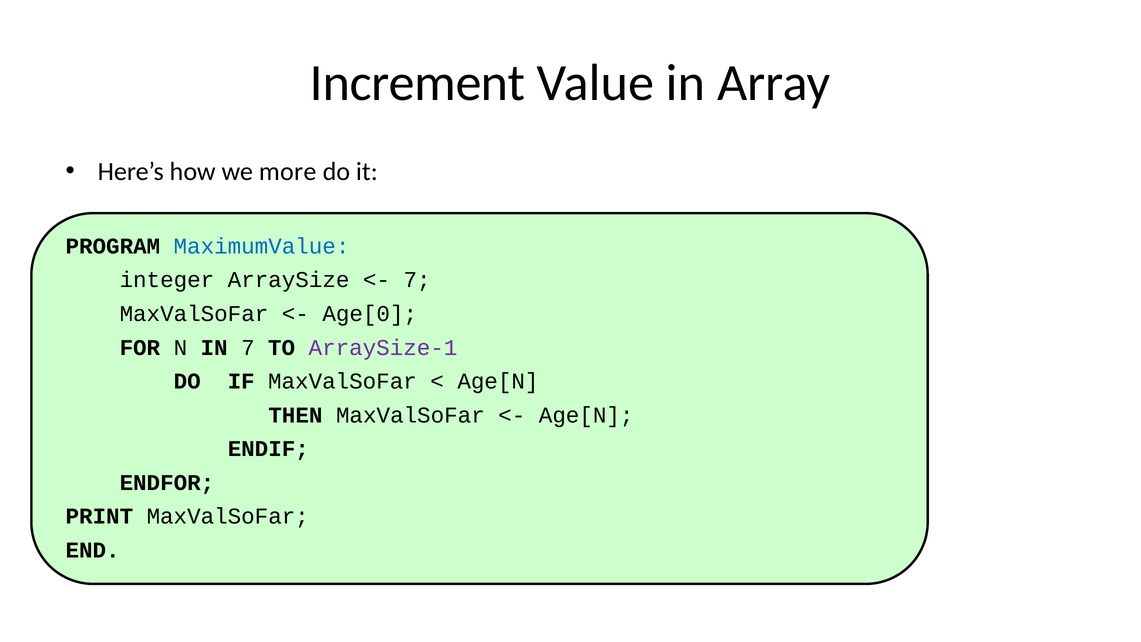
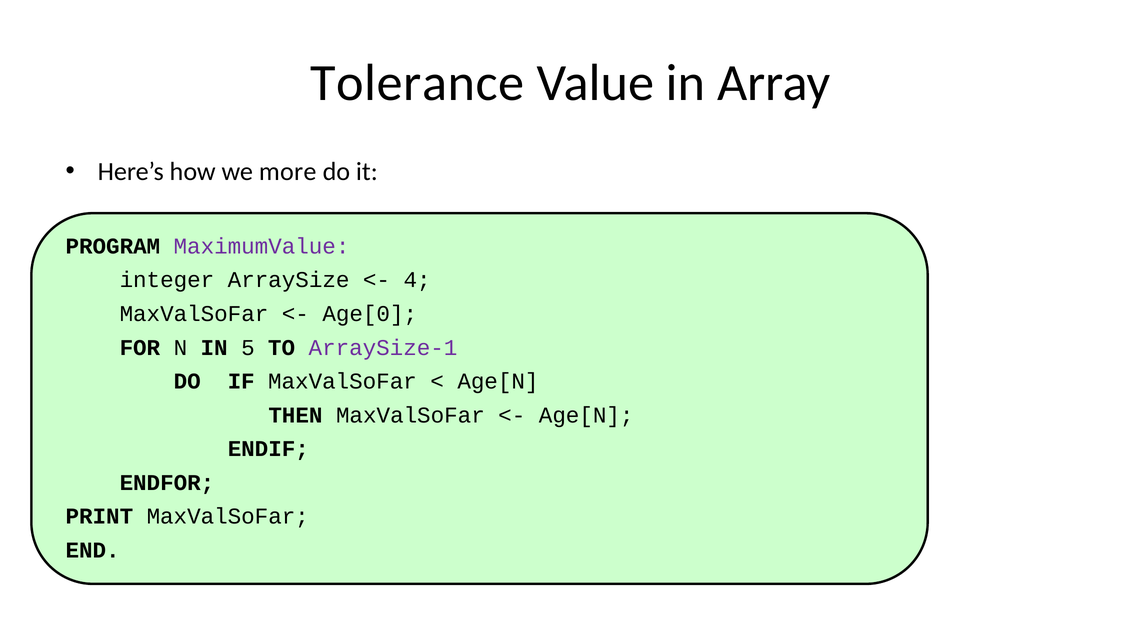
Increment: Increment -> Tolerance
MaximumValue colour: blue -> purple
7 at (417, 280): 7 -> 4
IN 7: 7 -> 5
